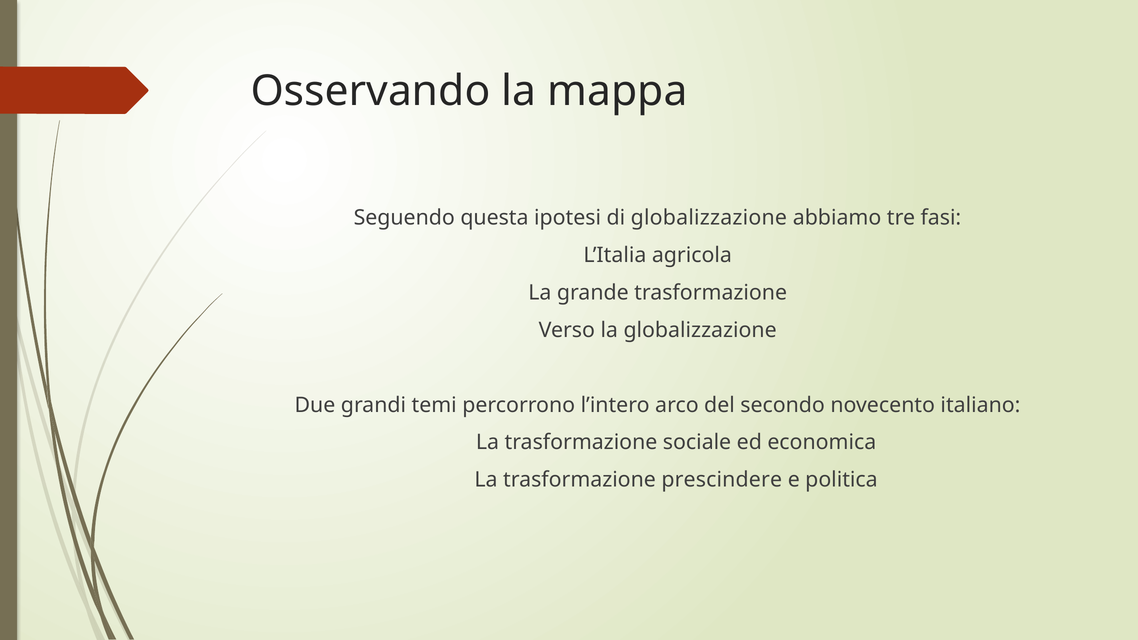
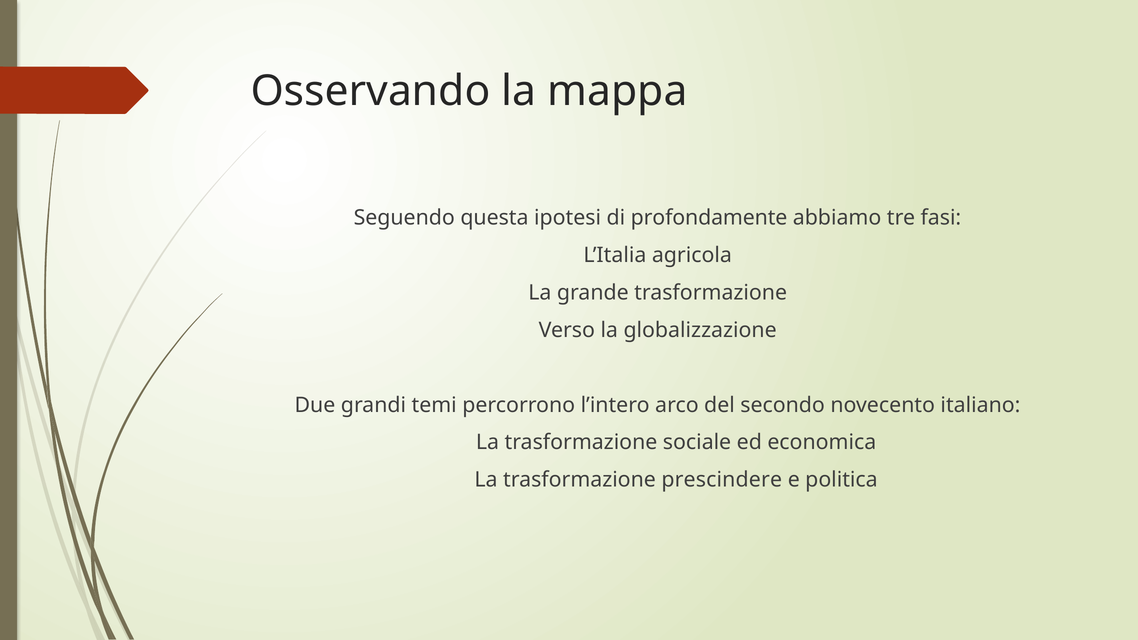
di globalizzazione: globalizzazione -> profondamente
